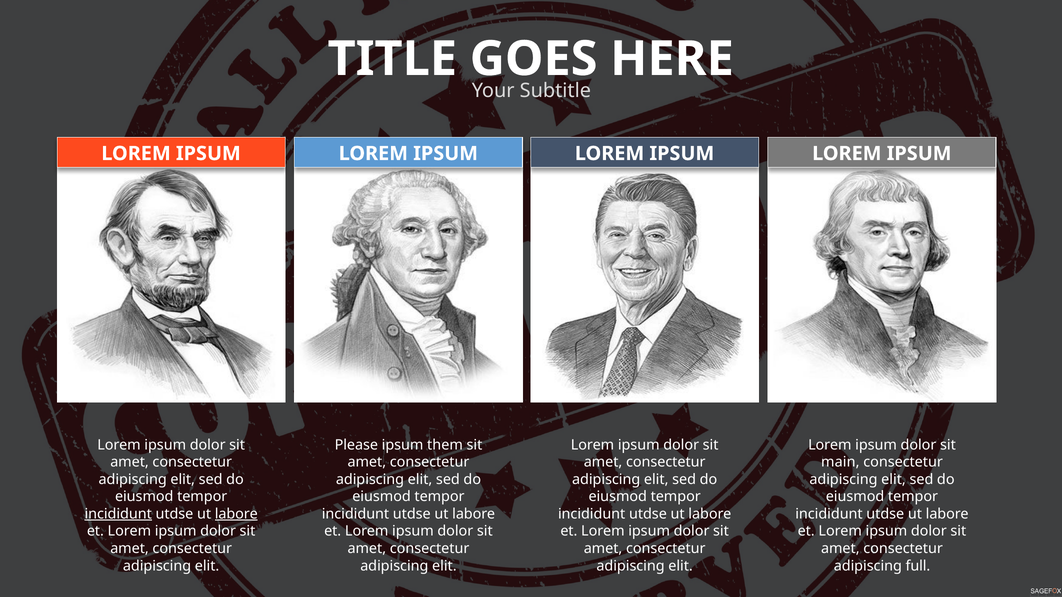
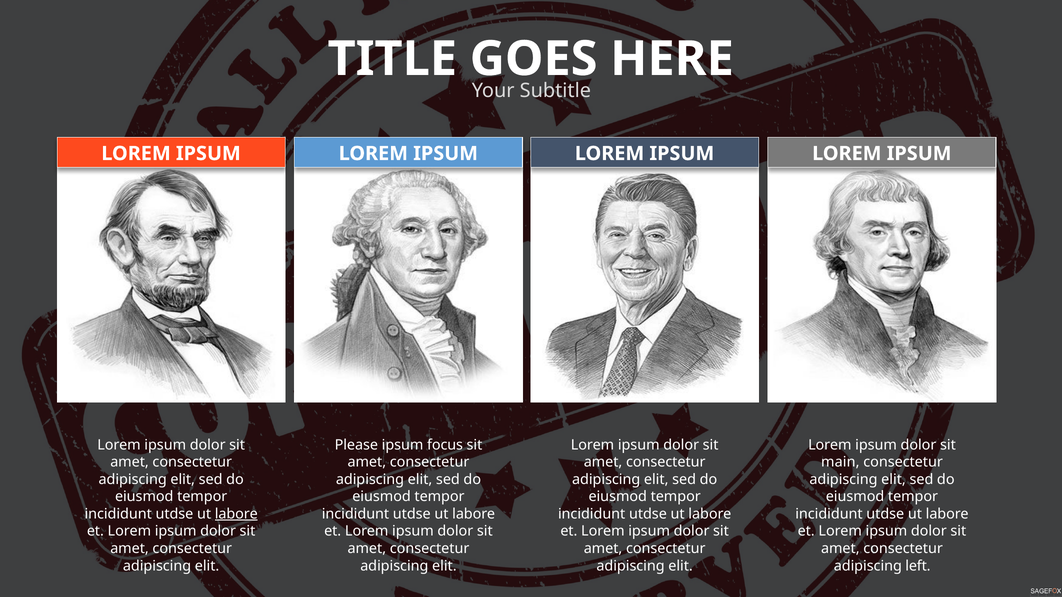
them: them -> focus
incididunt at (118, 514) underline: present -> none
full: full -> left
